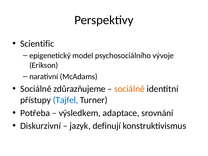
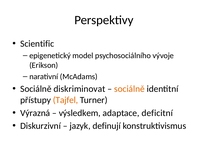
zdůrazňujeme: zdůrazňujeme -> diskriminovat
Tajfel colour: blue -> orange
Potřeba: Potřeba -> Výrazná
srovnání: srovnání -> deficitní
